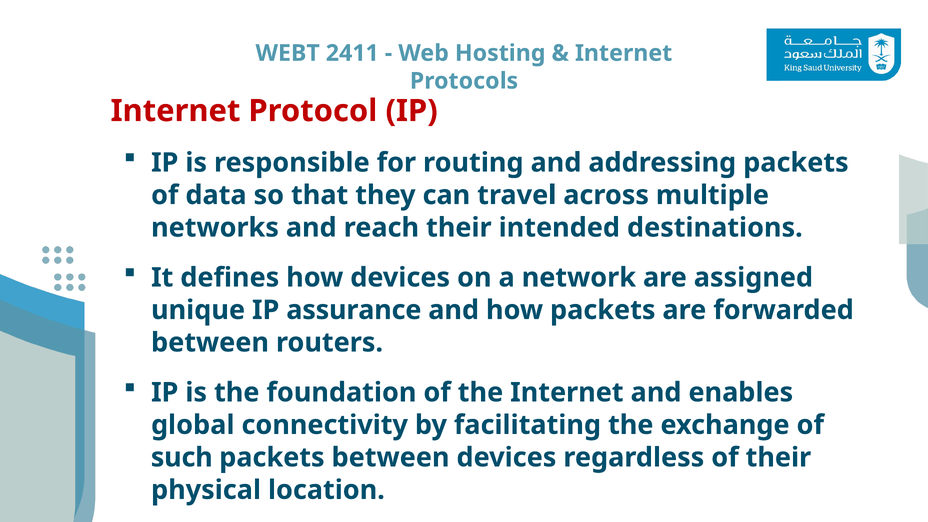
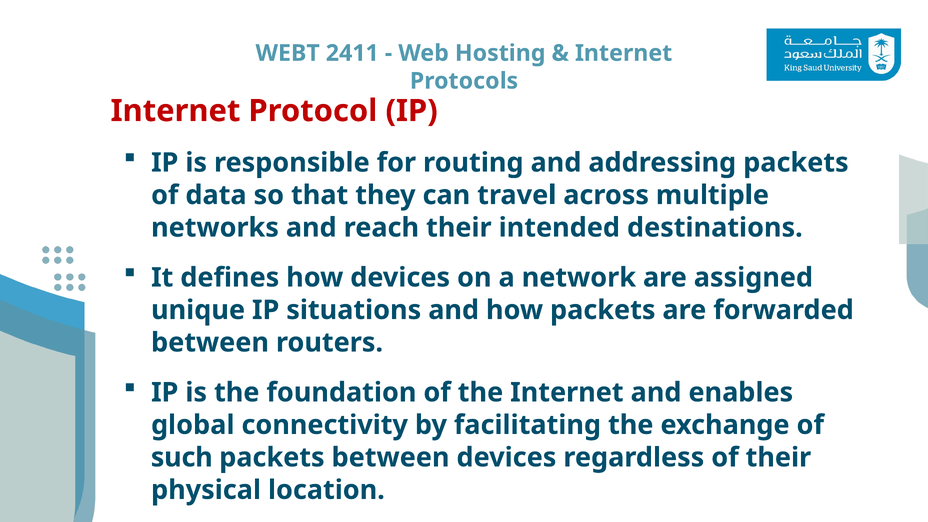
assurance: assurance -> situations
